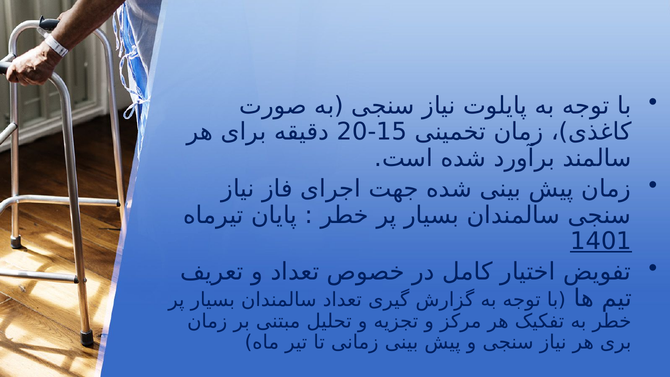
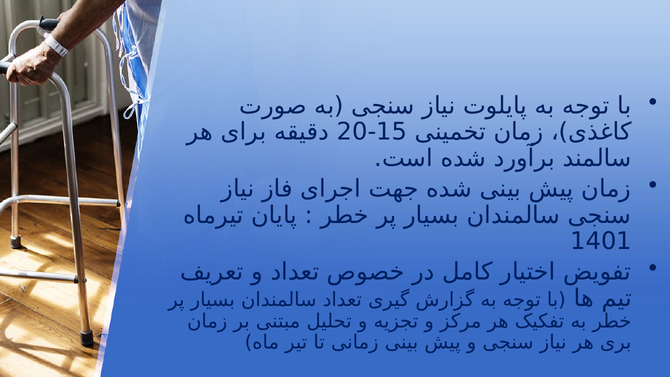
1401 underline: present -> none
